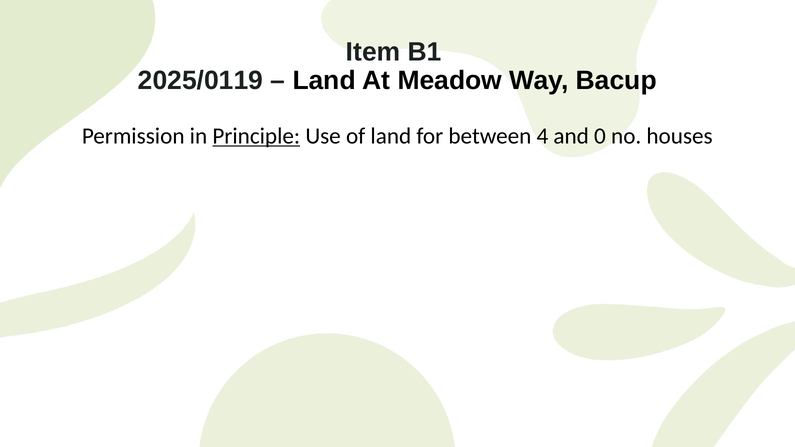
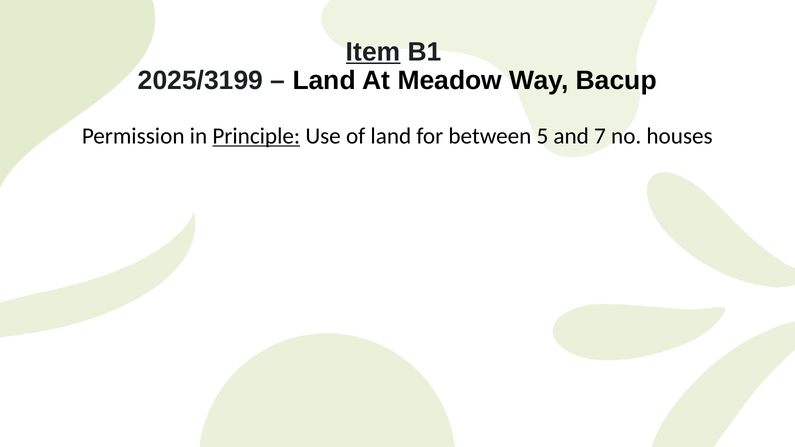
Item underline: none -> present
2025/0119: 2025/0119 -> 2025/3199
4: 4 -> 5
0: 0 -> 7
